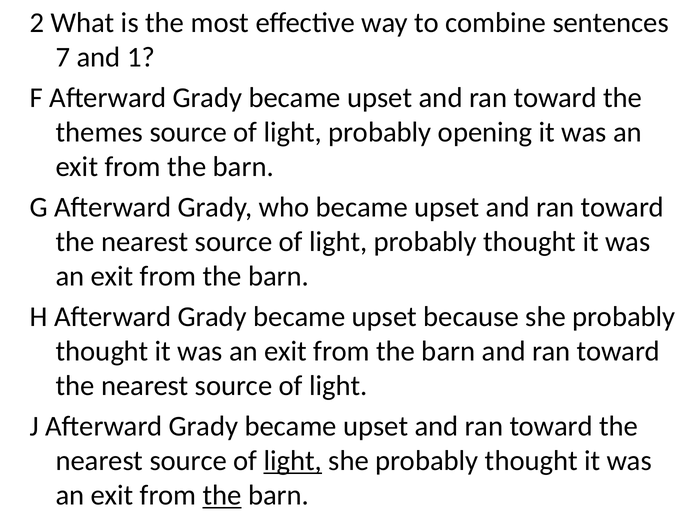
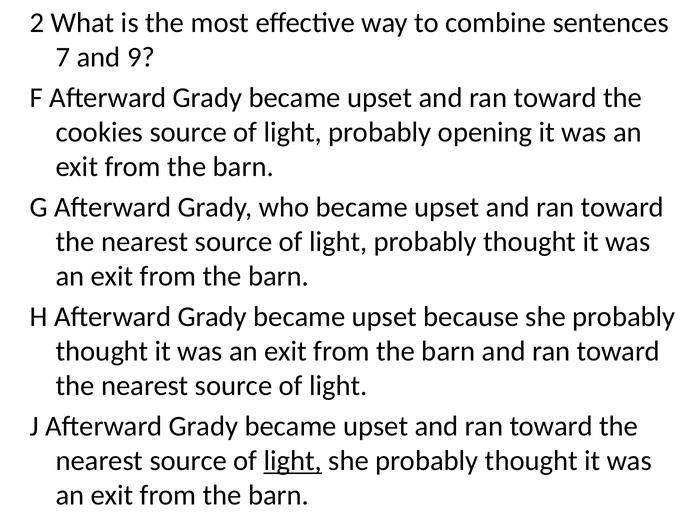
1: 1 -> 9
themes: themes -> cookies
the at (222, 495) underline: present -> none
